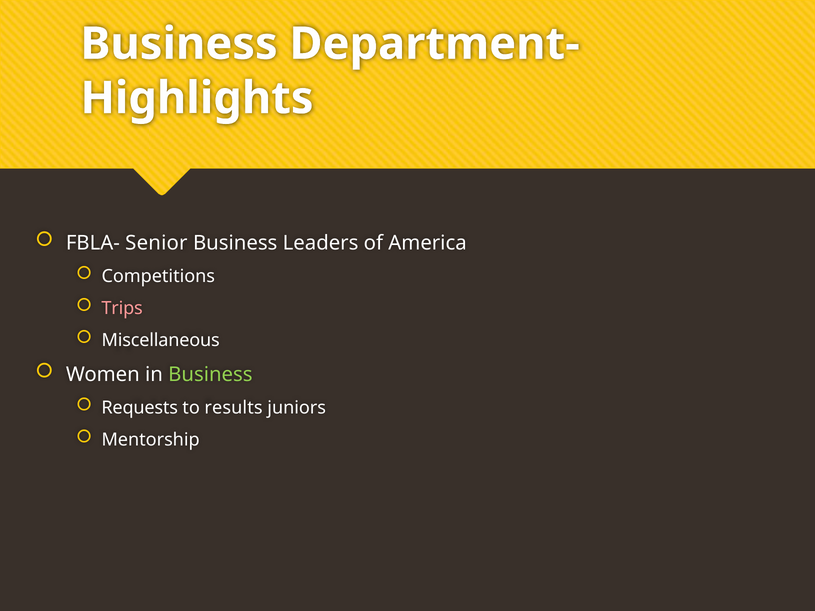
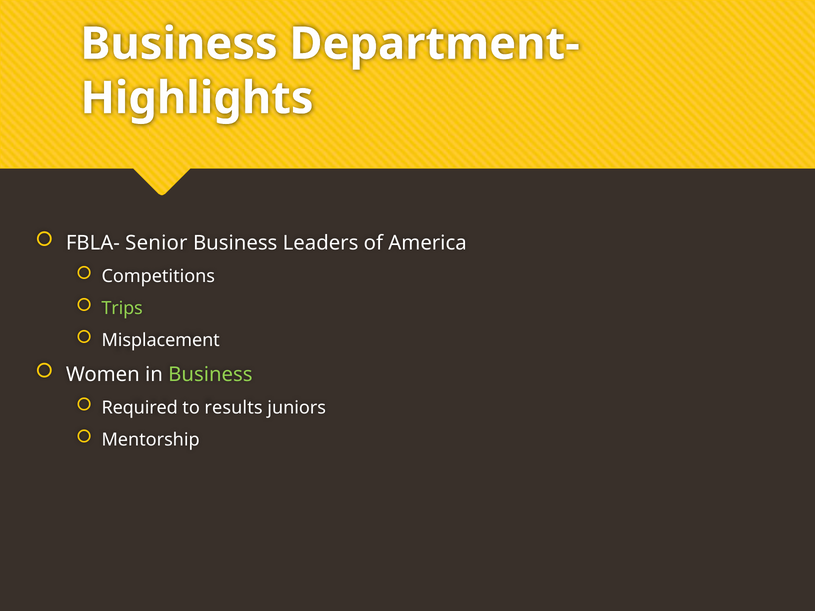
Trips colour: pink -> light green
Miscellaneous: Miscellaneous -> Misplacement
Requests: Requests -> Required
